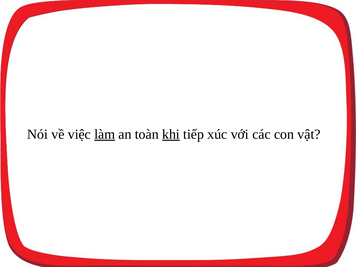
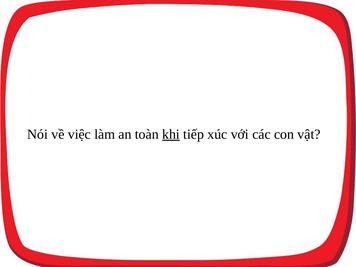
làm underline: present -> none
